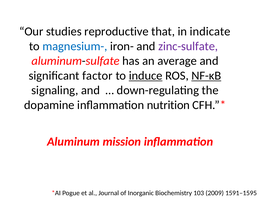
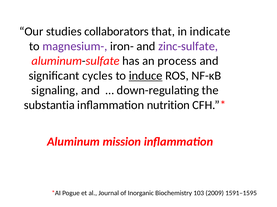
reproductive: reproductive -> collaborators
magnesium- colour: blue -> purple
average: average -> process
factor: factor -> cycles
NF-κB underline: present -> none
dopamine: dopamine -> substantia
